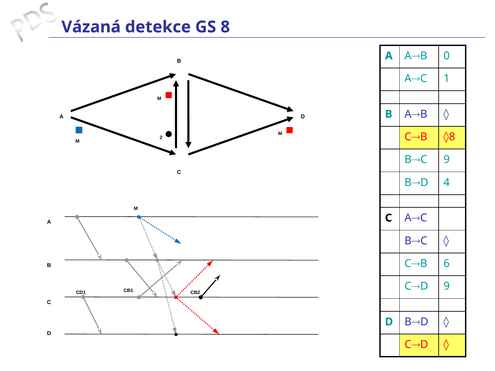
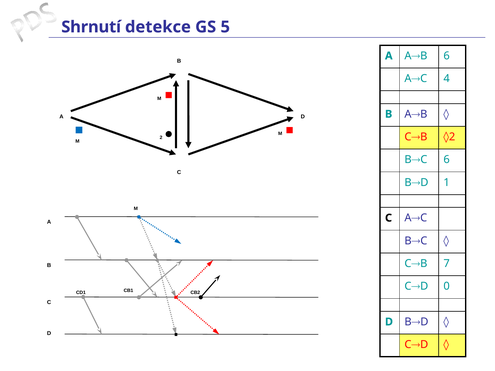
Vázaná: Vázaná -> Shrnutí
GS 8: 8 -> 5
AB 0: 0 -> 6
1: 1 -> 4
8 at (452, 137): 8 -> 2
BC 9: 9 -> 6
4: 4 -> 1
6: 6 -> 7
CD 9: 9 -> 0
